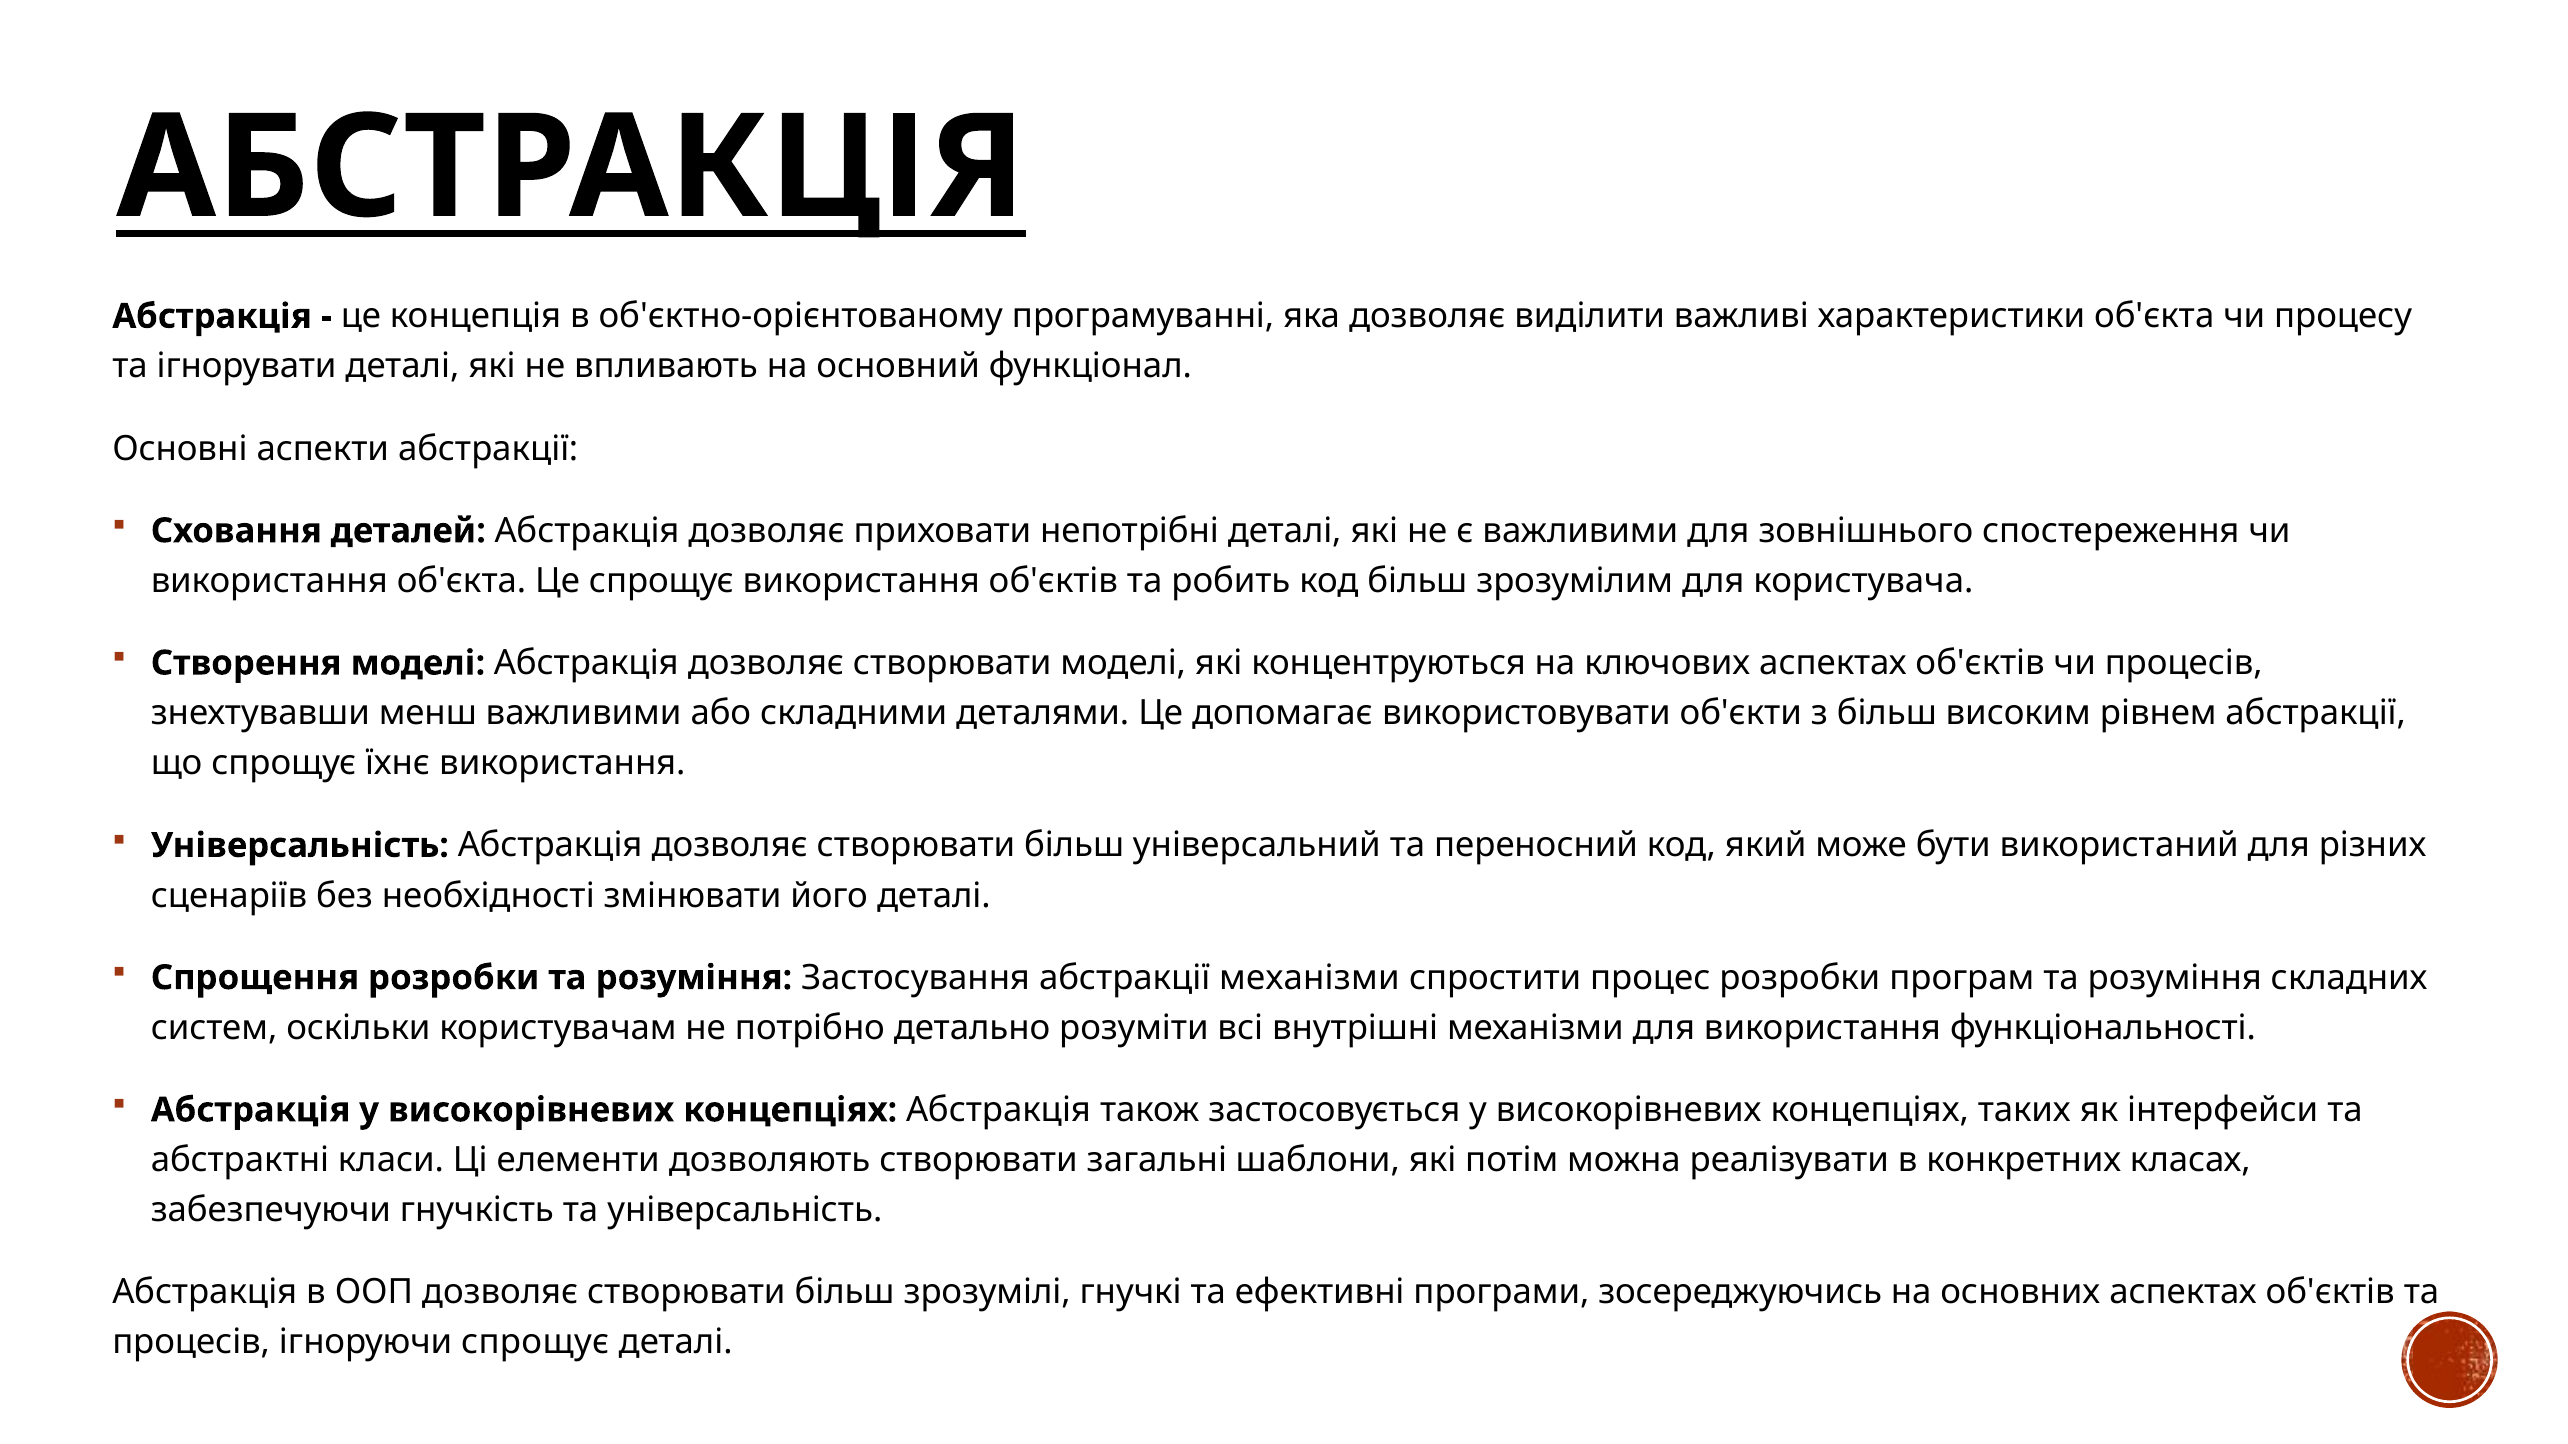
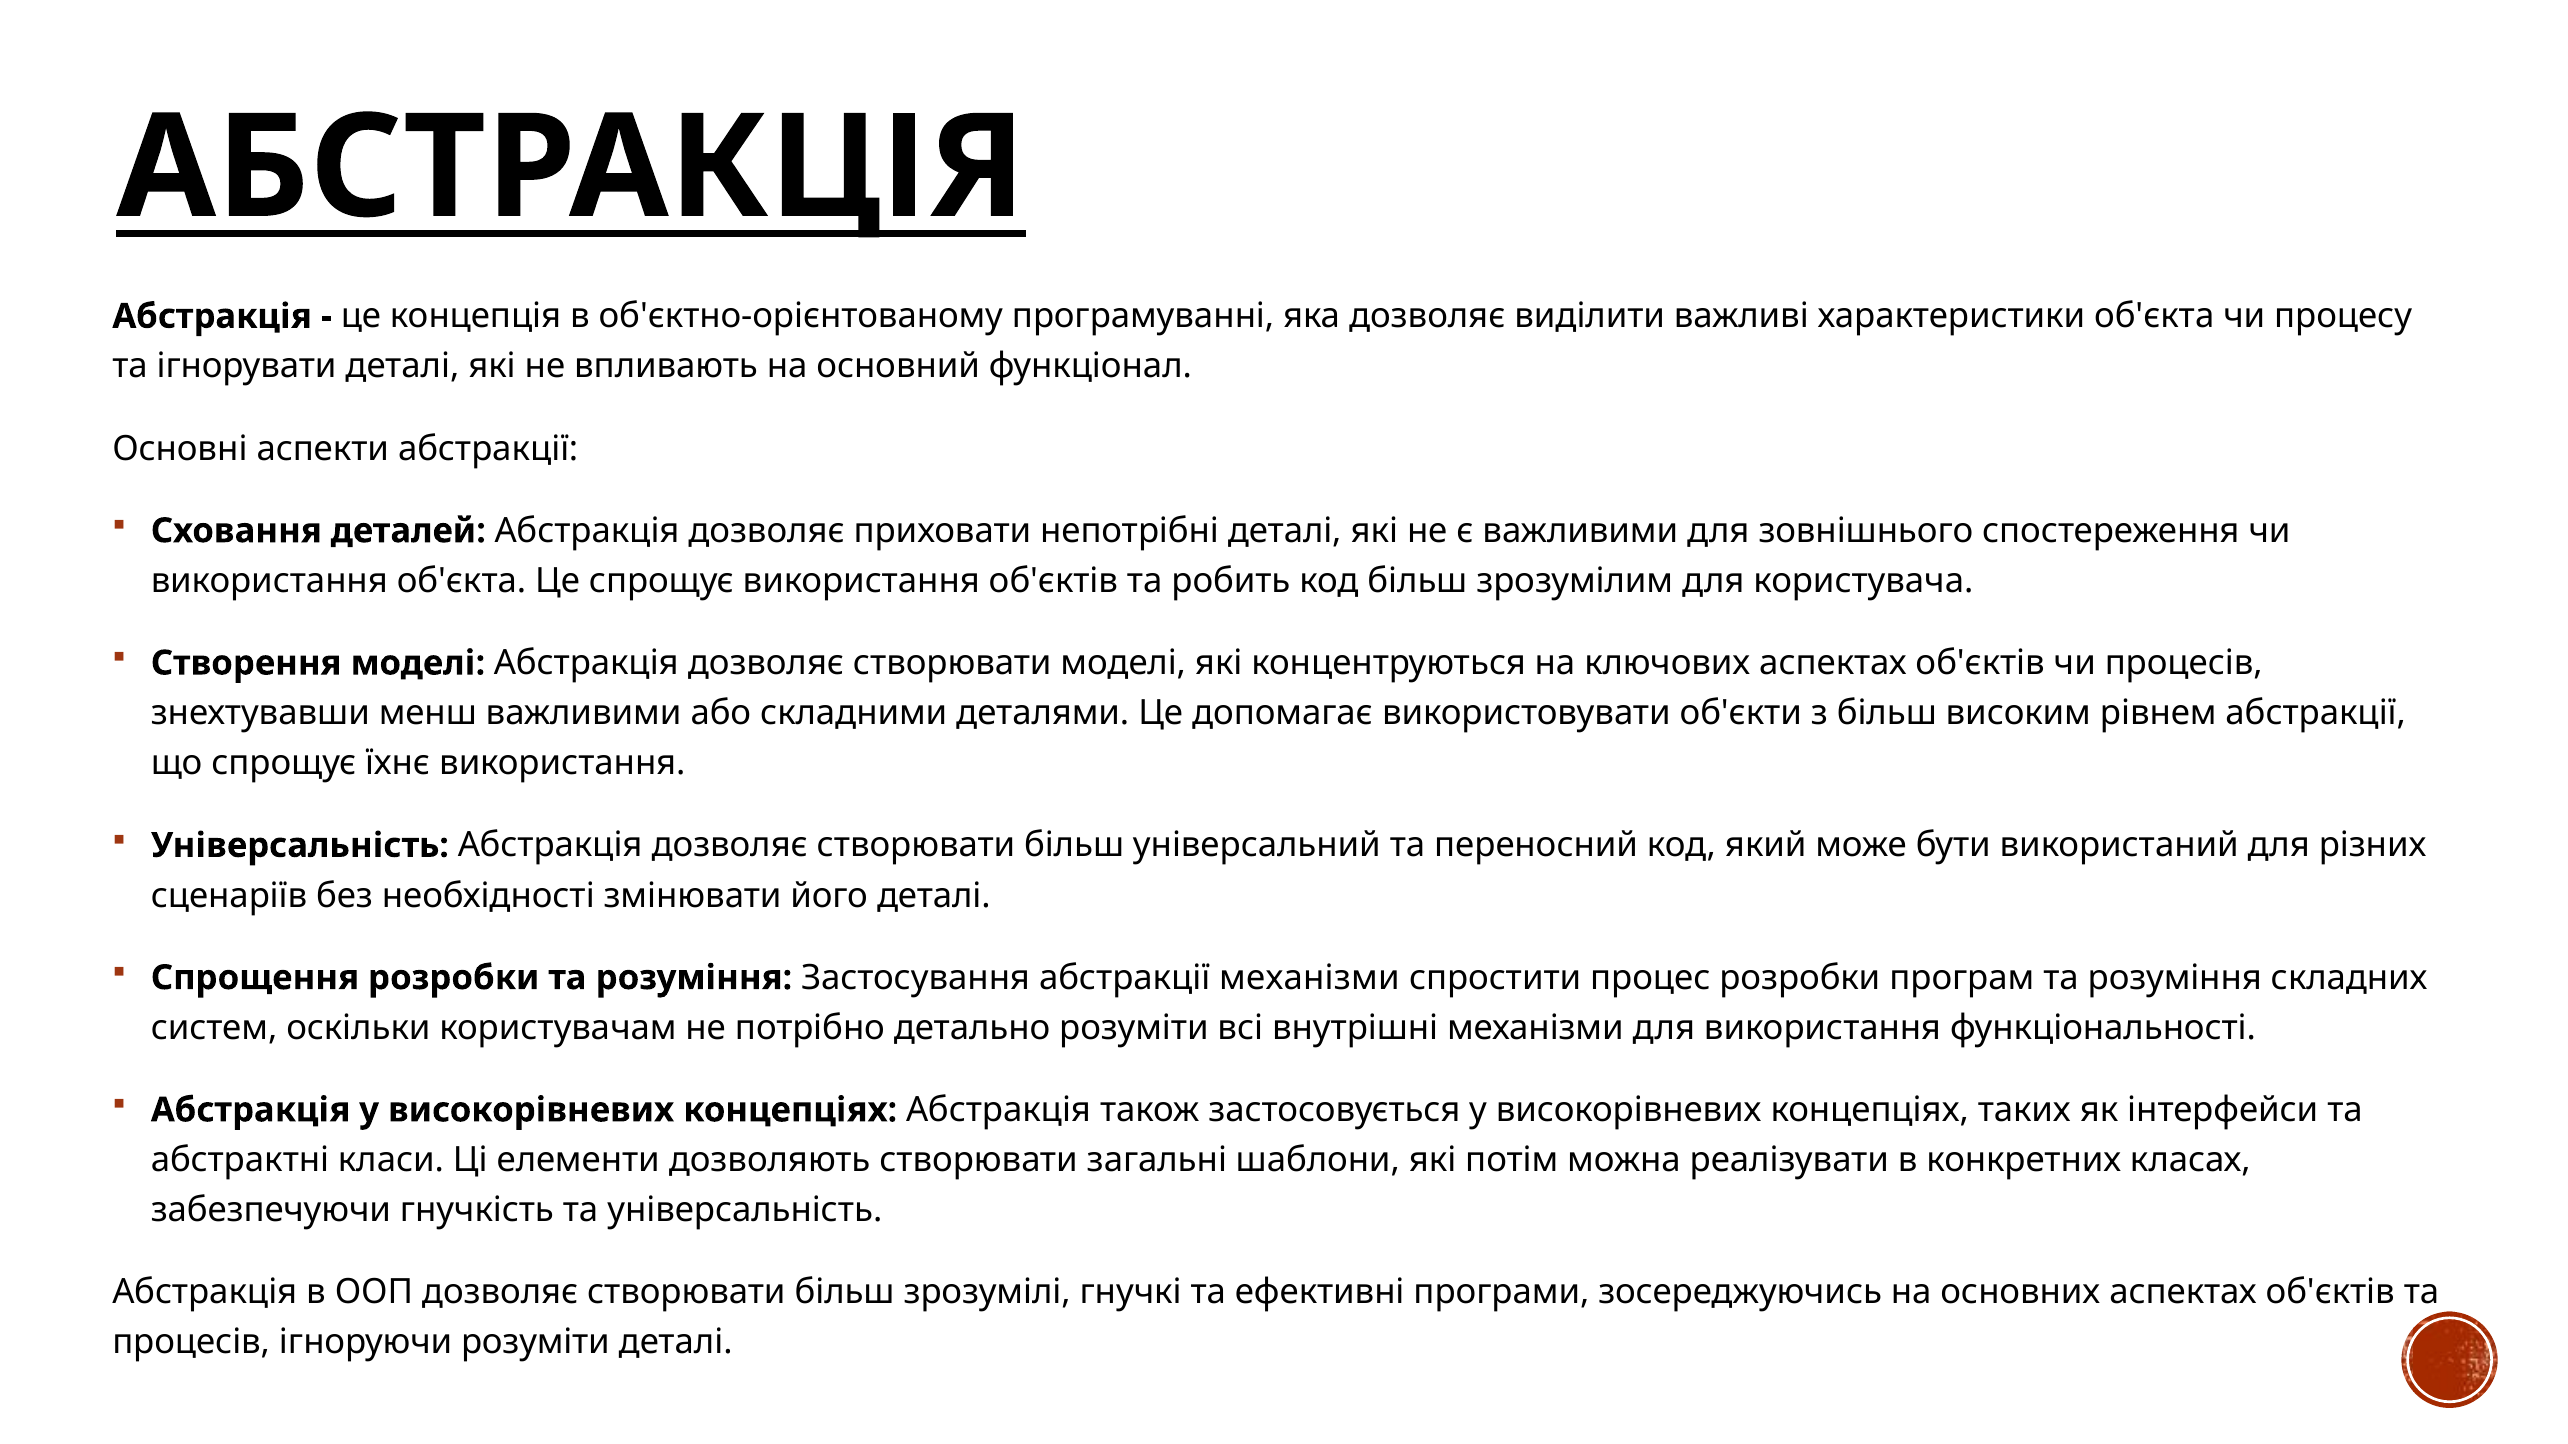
ігноруючи спрощує: спрощує -> розуміти
